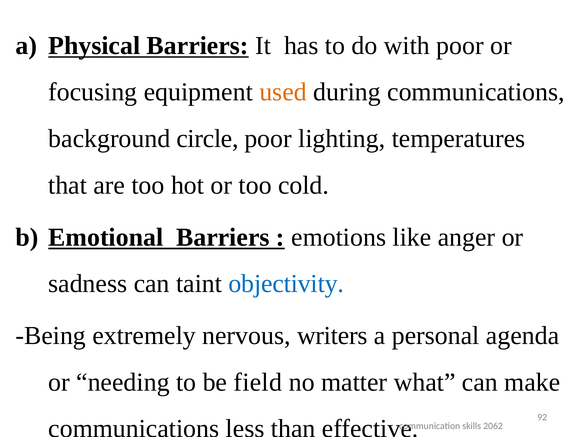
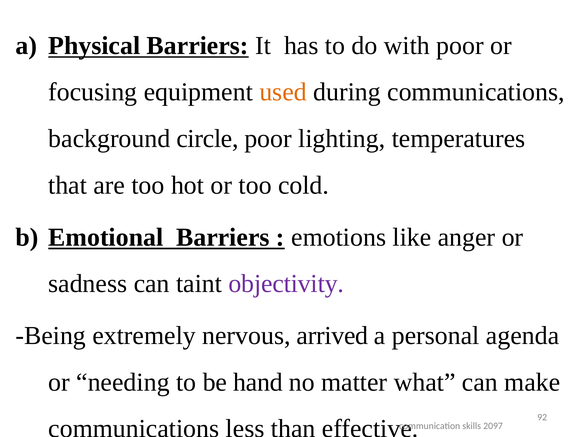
objectivity colour: blue -> purple
writers: writers -> arrived
field: field -> hand
2062: 2062 -> 2097
